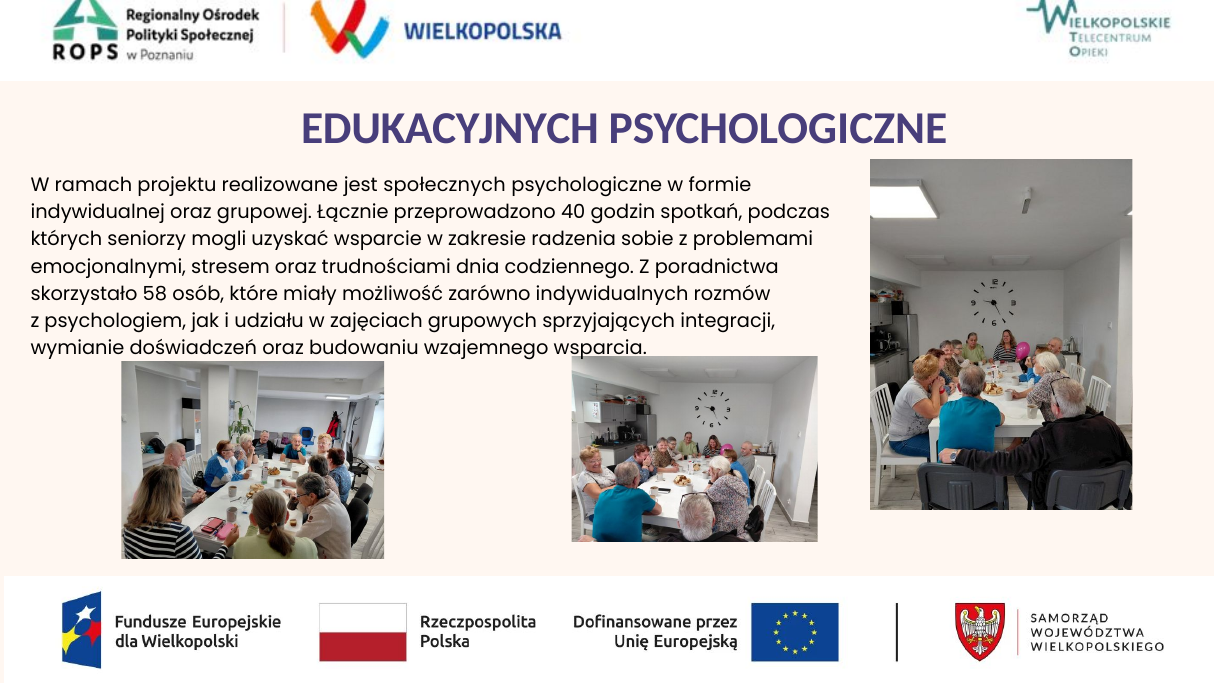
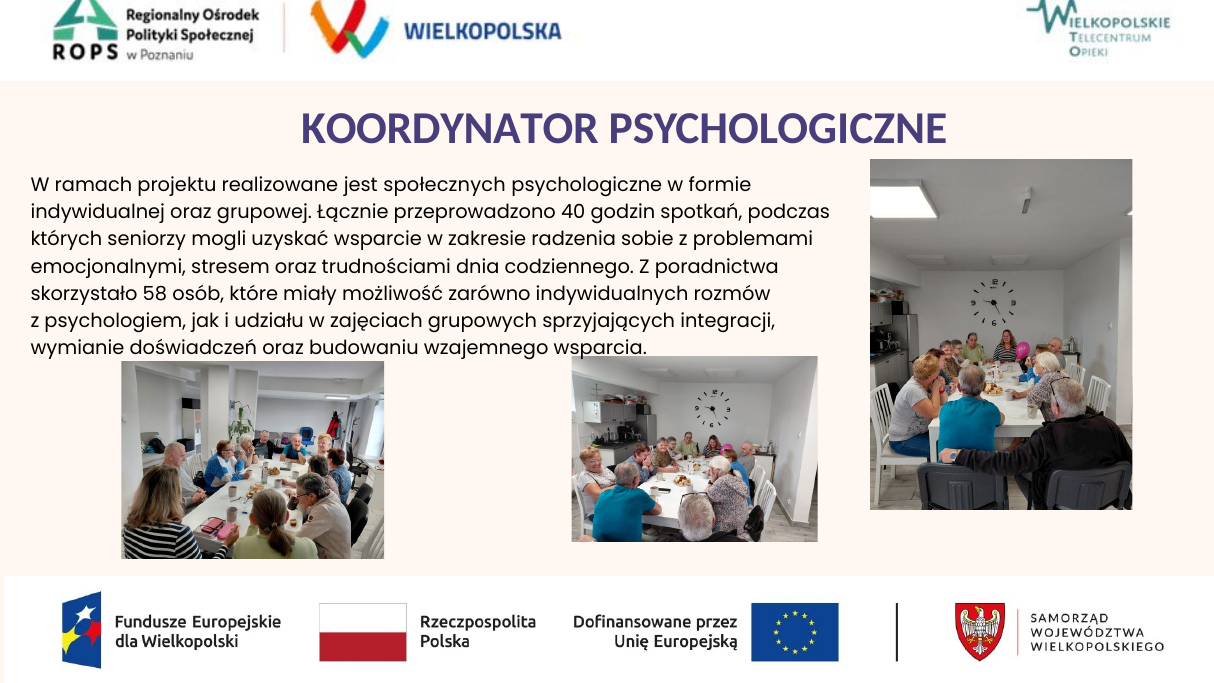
EDUKACYJNYCH: EDUKACYJNYCH -> KOORDYNATOR
